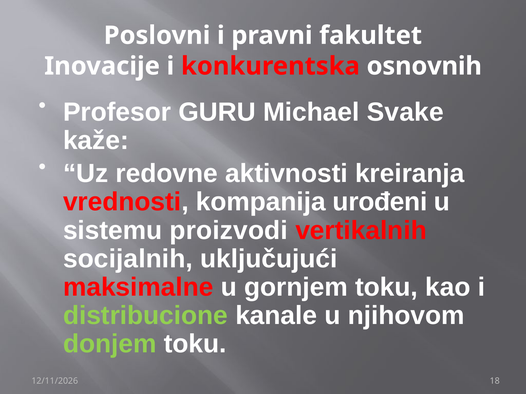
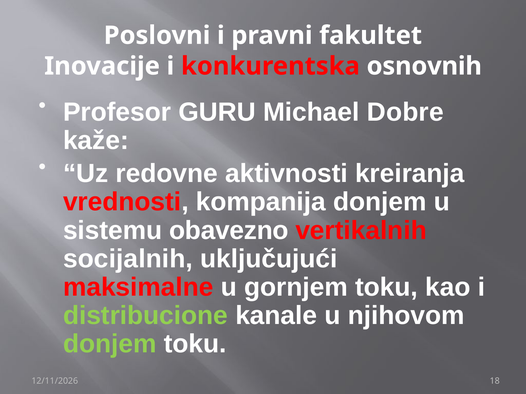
Svake: Svake -> Dobre
kompanija urođeni: urođeni -> donjem
proizvodi: proizvodi -> obavezno
